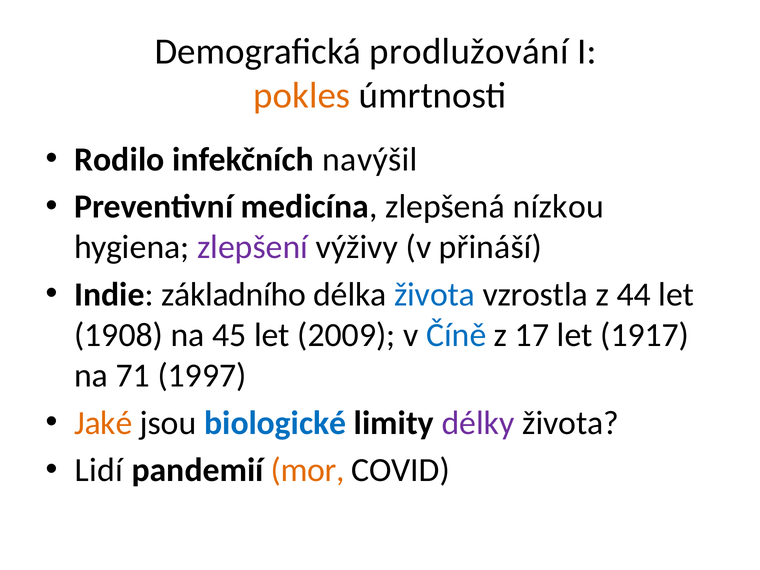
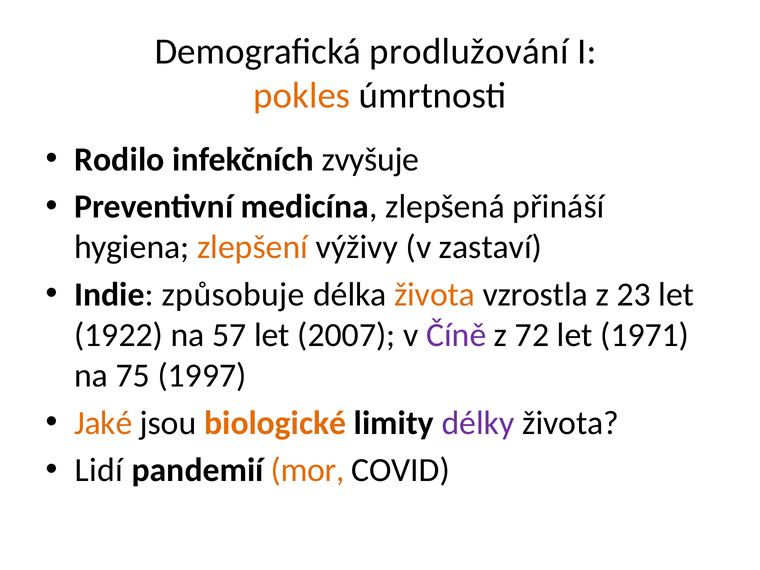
navýšil: navýšil -> zvyšuje
nízkou: nízkou -> přináší
zlepšení colour: purple -> orange
přináší: přináší -> zastaví
základního: základního -> způsobuje
života at (435, 295) colour: blue -> orange
44: 44 -> 23
1908: 1908 -> 1922
45: 45 -> 57
2009: 2009 -> 2007
Číně colour: blue -> purple
17: 17 -> 72
1917: 1917 -> 1971
71: 71 -> 75
biologické colour: blue -> orange
